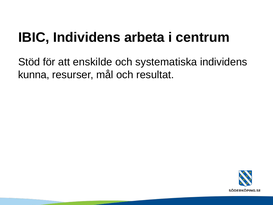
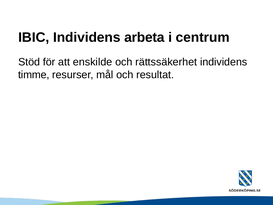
systematiska: systematiska -> rättssäkerhet
kunna: kunna -> timme
